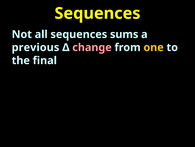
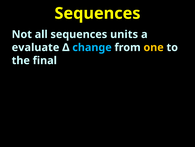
sums: sums -> units
previous: previous -> evaluate
change colour: pink -> light blue
